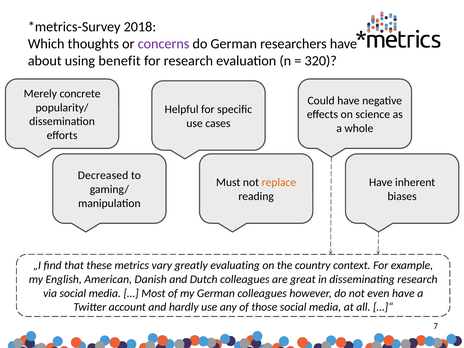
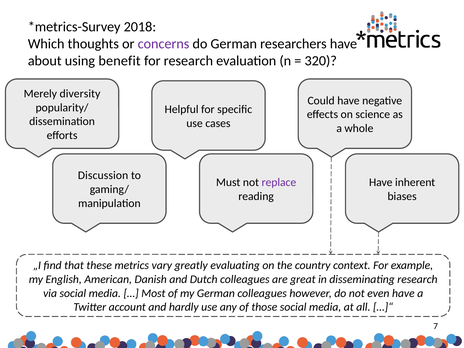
concrete: concrete -> diversity
Decreased at (103, 175): Decreased -> Discussion
replace colour: orange -> purple
